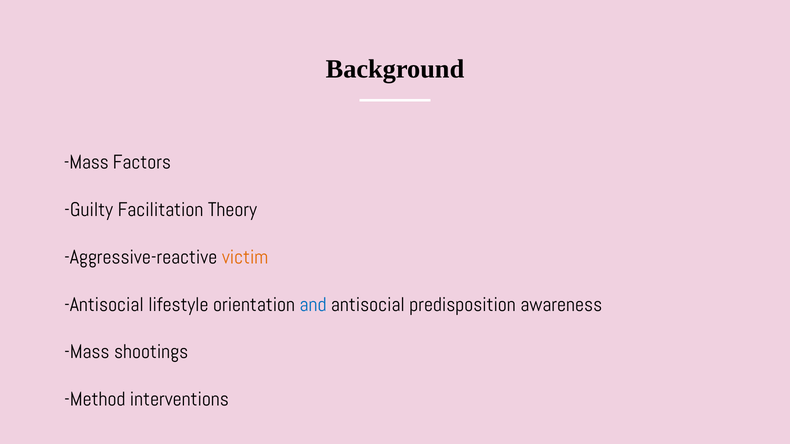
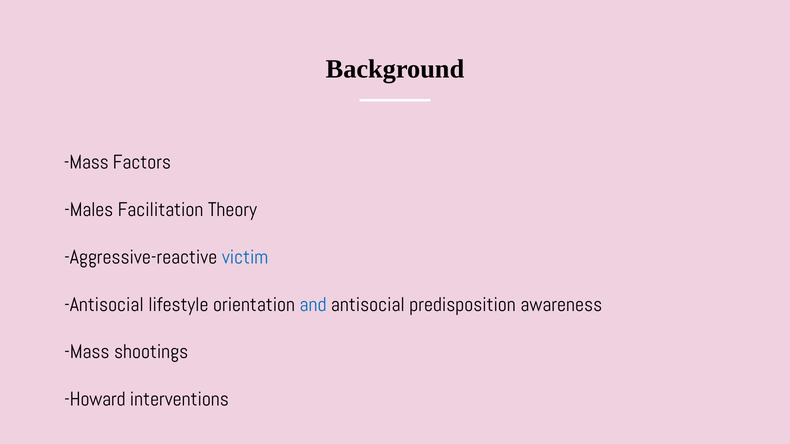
Guilty: Guilty -> Males
victim colour: orange -> blue
Method: Method -> Howard
